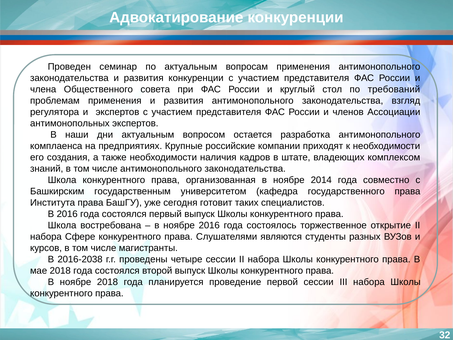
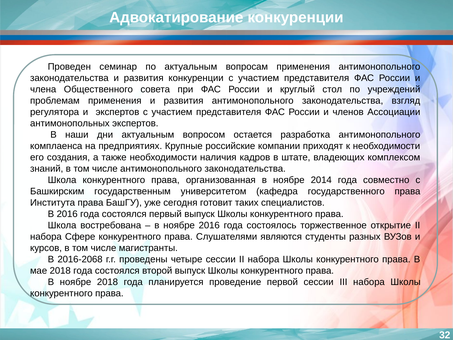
требований: требований -> учреждений
2016-2038: 2016-2038 -> 2016-2068
